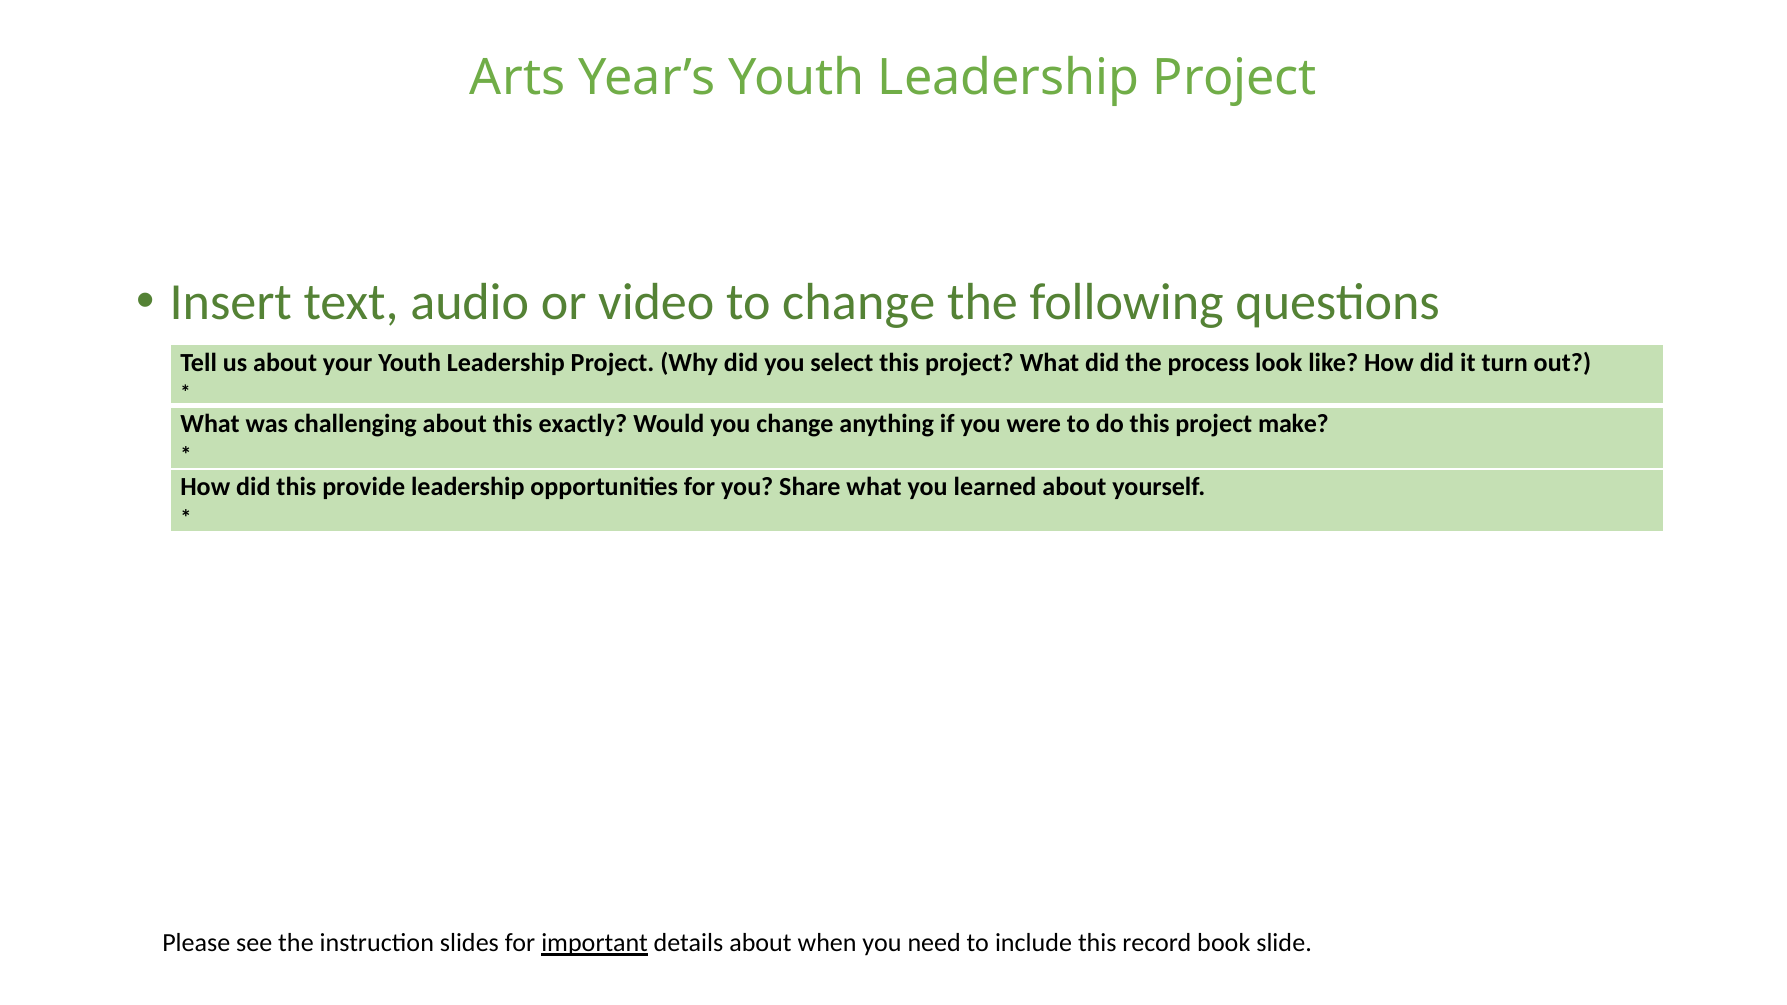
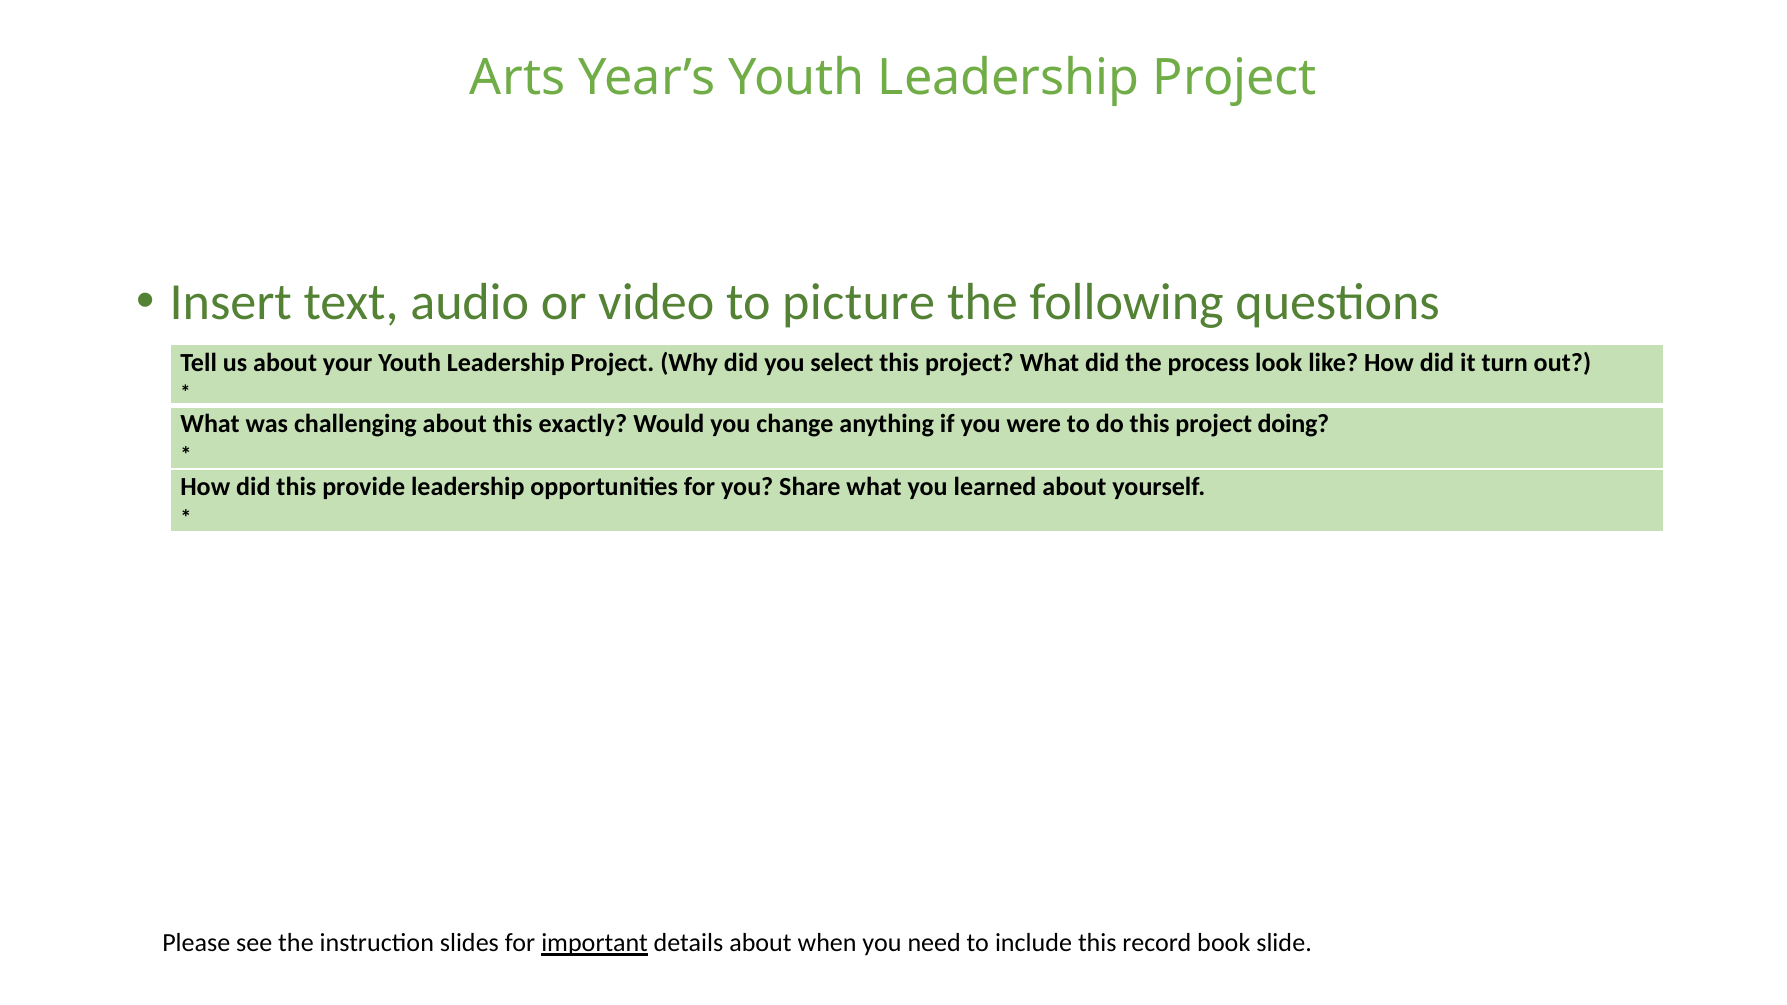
to change: change -> picture
make: make -> doing
